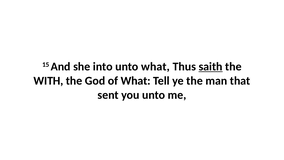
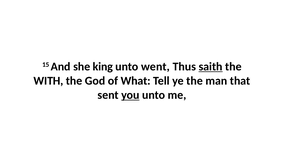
into: into -> king
unto what: what -> went
you underline: none -> present
